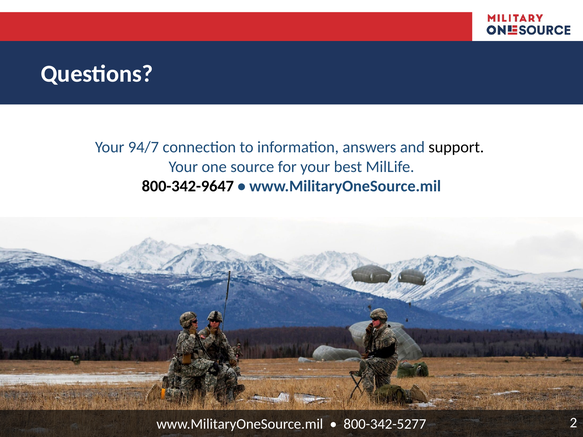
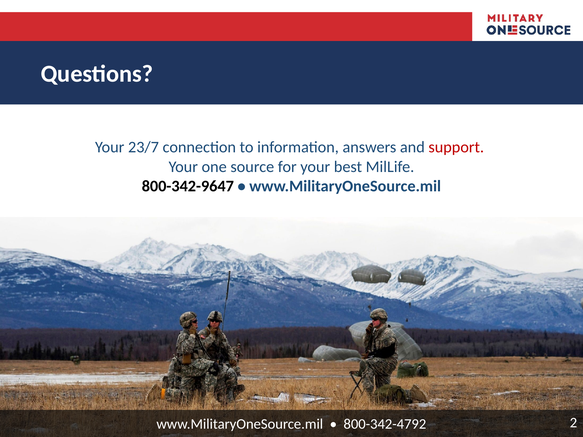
94/7: 94/7 -> 23/7
support colour: black -> red
800-342-5277: 800-342-5277 -> 800-342-4792
